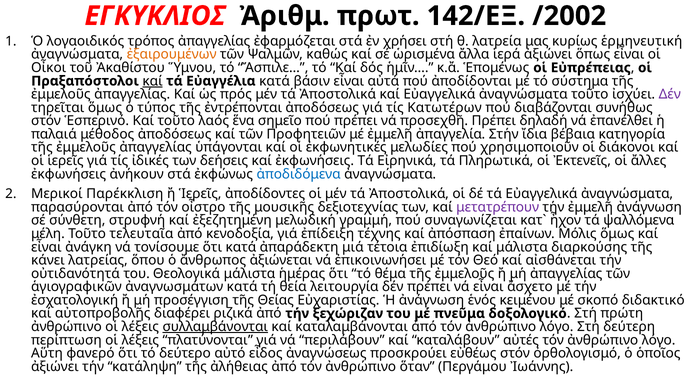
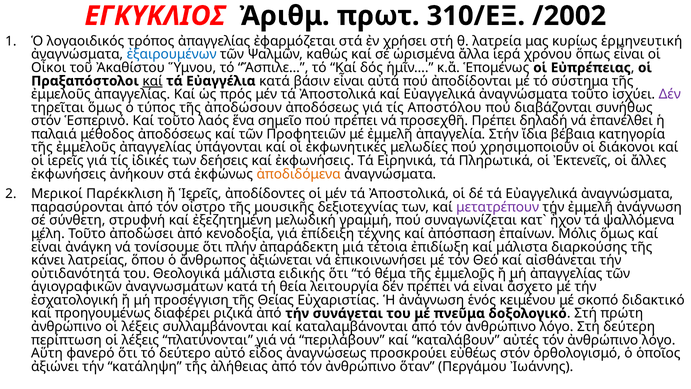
142/ΕΞ: 142/ΕΞ -> 310/ΕΞ
ἐξαιρουμένων colour: orange -> blue
ἱερά ἀξιώνει: ἀξιώνει -> χρόνου
ἐντρέπονται: ἐντρέπονται -> ἀποδώσουν
Κατωτέρων: Κατωτέρων -> Αποστόλου
ἀποδιδόμενα colour: blue -> orange
τελευταῖα: τελευταῖα -> ἀποδώσει
ὅτι κατά: κατά -> πλήν
ἡμέρας: ἡμέρας -> ειδικής
αὐτοπροβολῆς: αὐτοπροβολῆς -> προηγουμένως
ξεχώριζαν: ξεχώριζαν -> συνάγεται
συλλαμβάνονται underline: present -> none
